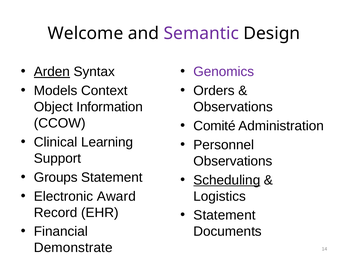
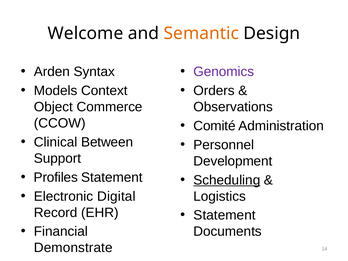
Semantic colour: purple -> orange
Arden underline: present -> none
Information: Information -> Commerce
Learning: Learning -> Between
Observations at (233, 161): Observations -> Development
Groups: Groups -> Profiles
Award: Award -> Digital
